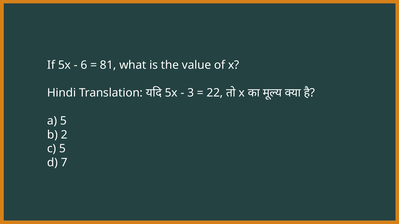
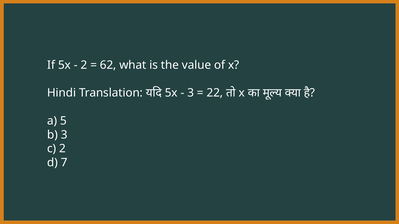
6 at (84, 65): 6 -> 2
81: 81 -> 62
b 2: 2 -> 3
c 5: 5 -> 2
